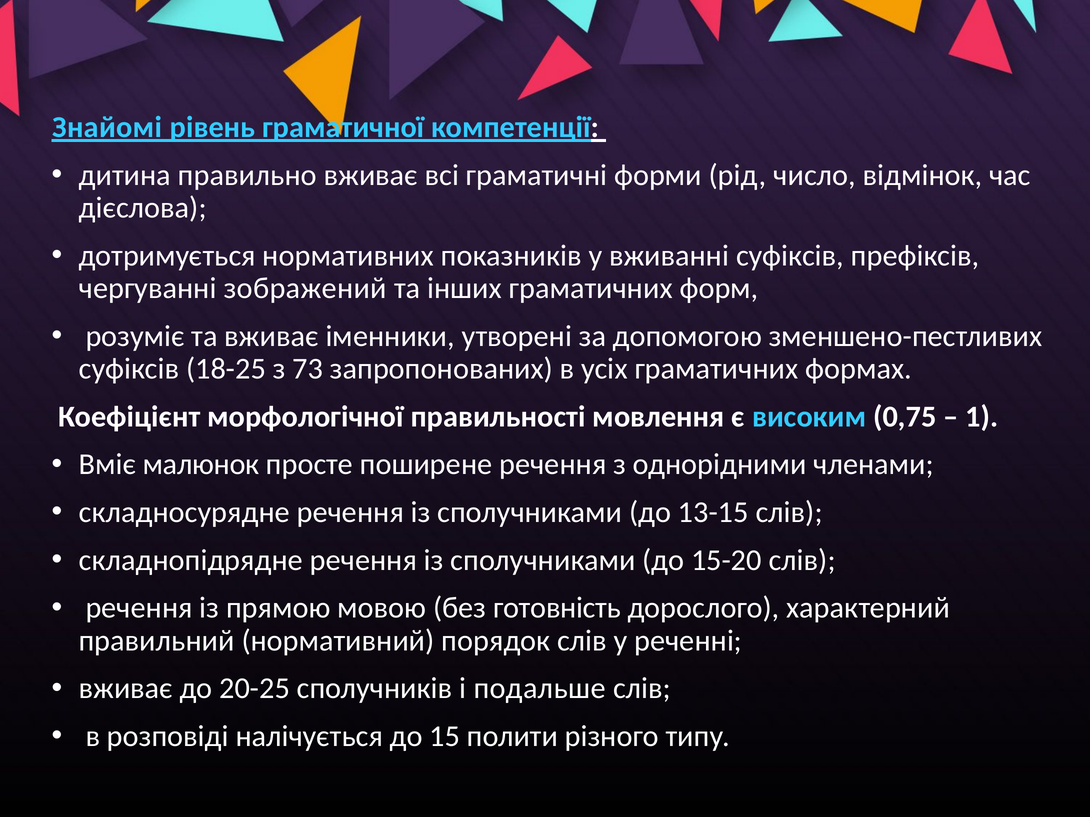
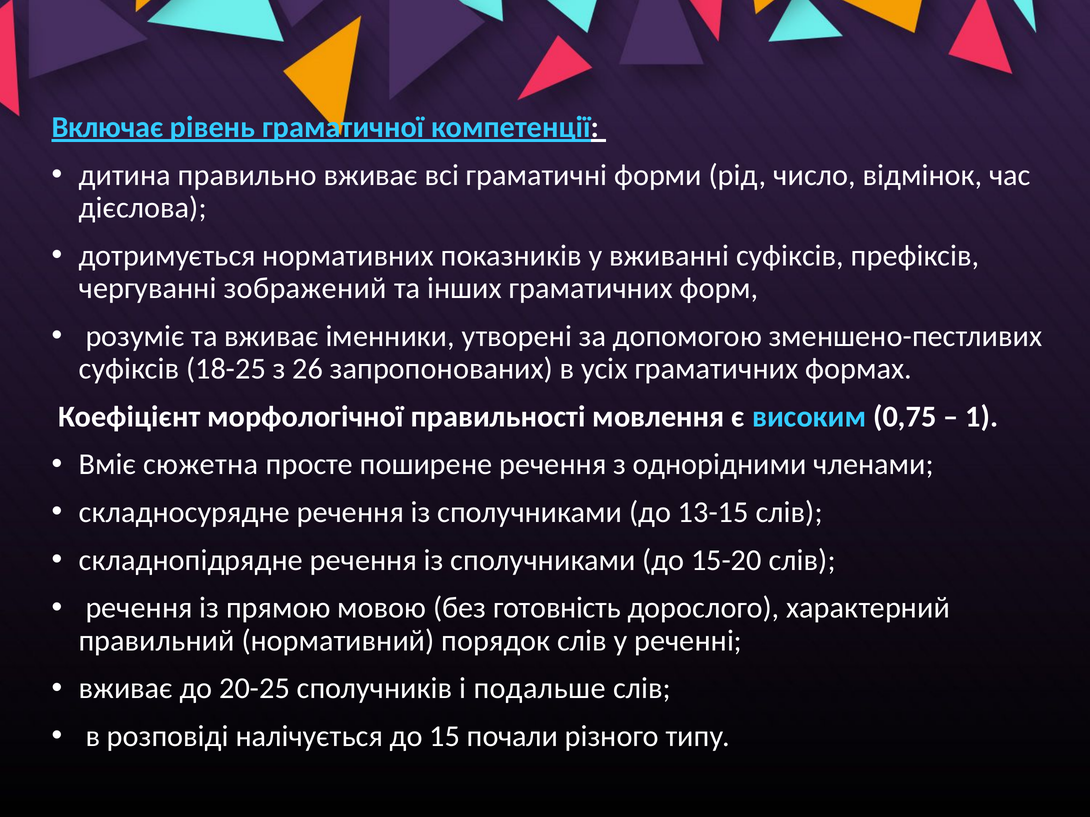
Знайомі: Знайомі -> Включає
73: 73 -> 26
малюнок: малюнок -> сюжетна
полити: полити -> почали
